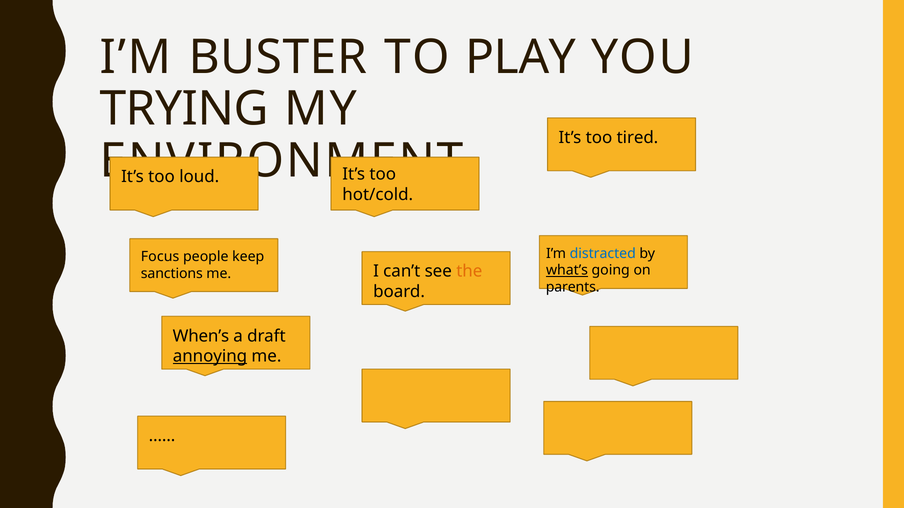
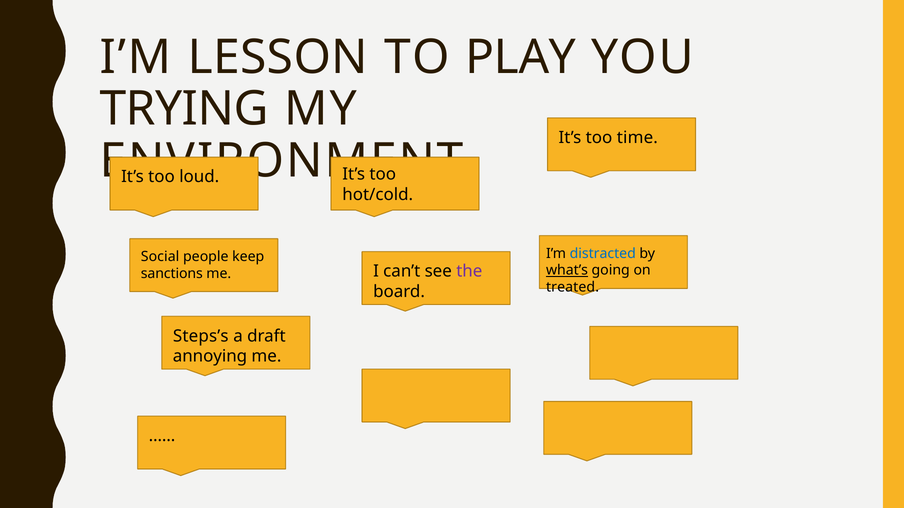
BUSTER: BUSTER -> LESSON
tired: tired -> time
Focus: Focus -> Social
the colour: orange -> purple
parents: parents -> treated
When’s: When’s -> Steps’s
annoying underline: present -> none
